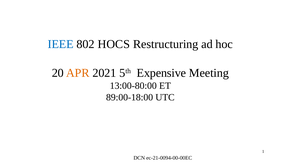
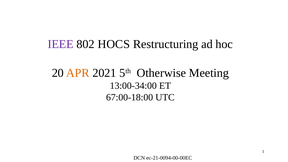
IEEE colour: blue -> purple
Expensive: Expensive -> Otherwise
13:00-80:00: 13:00-80:00 -> 13:00-34:00
89:00-18:00: 89:00-18:00 -> 67:00-18:00
